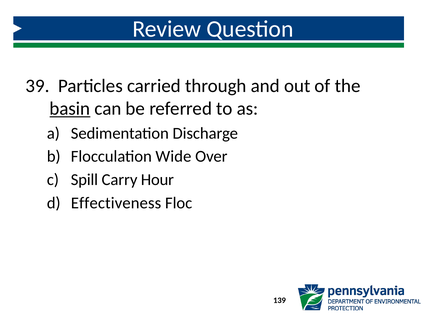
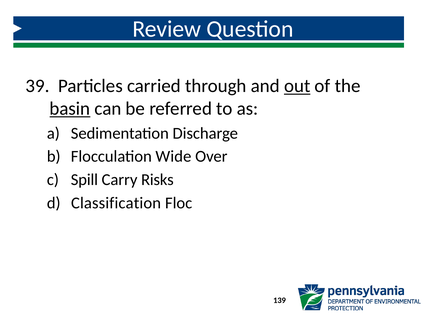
out underline: none -> present
Hour: Hour -> Risks
Effectiveness: Effectiveness -> Classification
